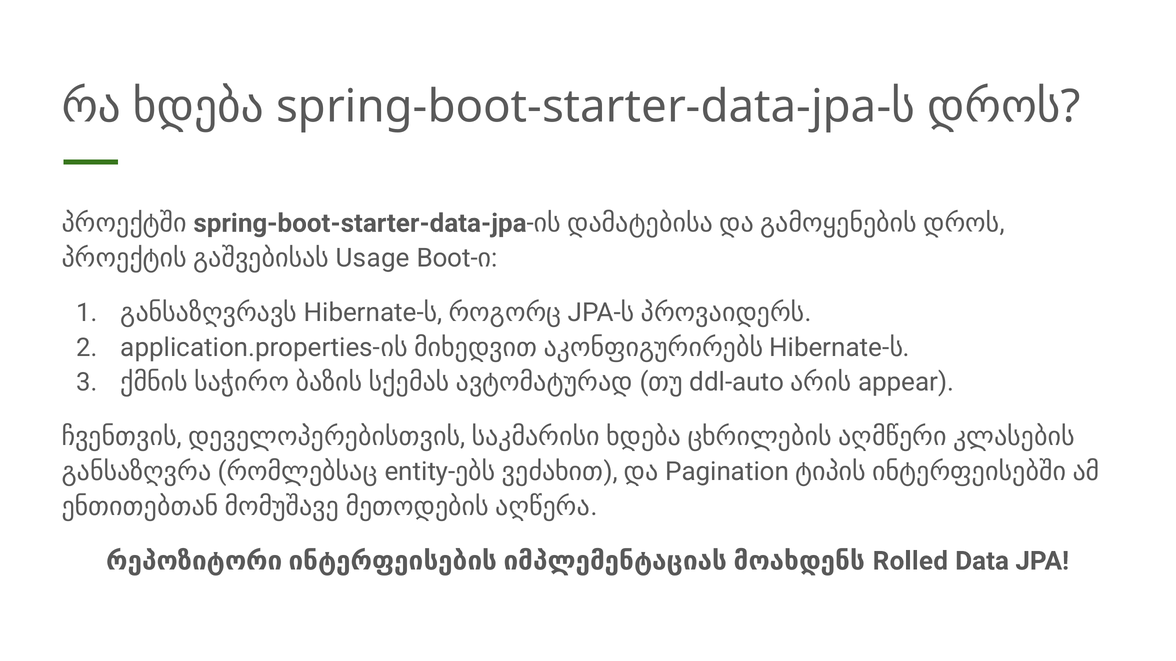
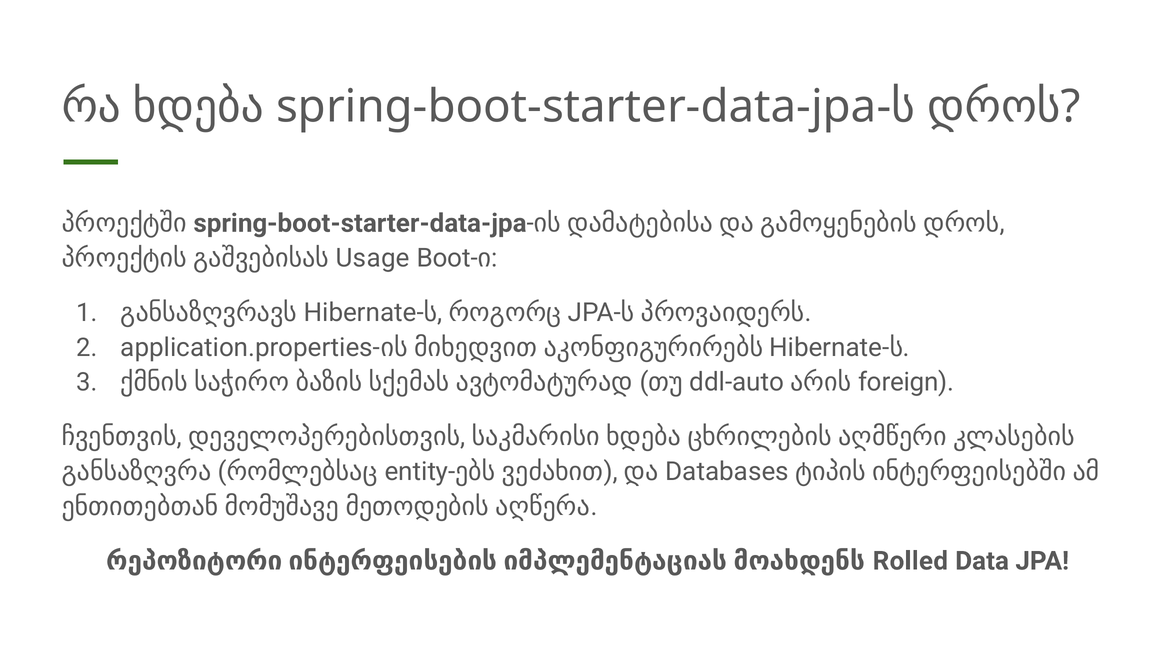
appear: appear -> foreign
Pagination: Pagination -> Databases
